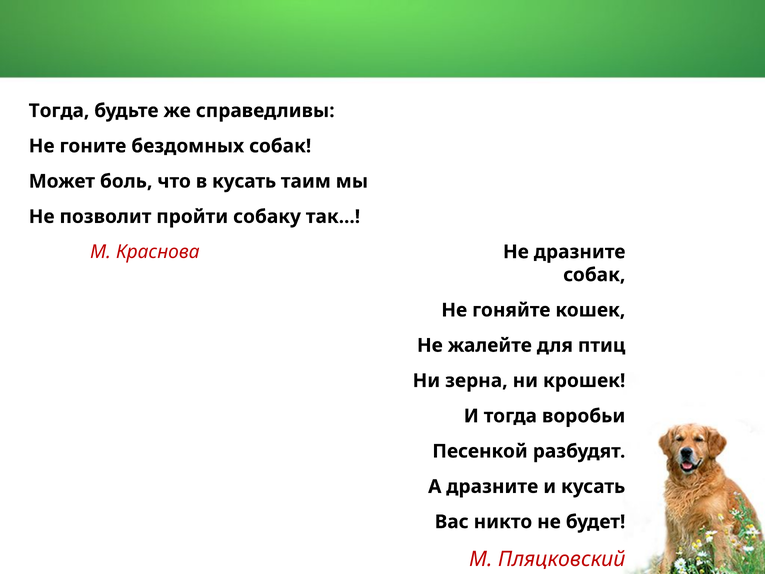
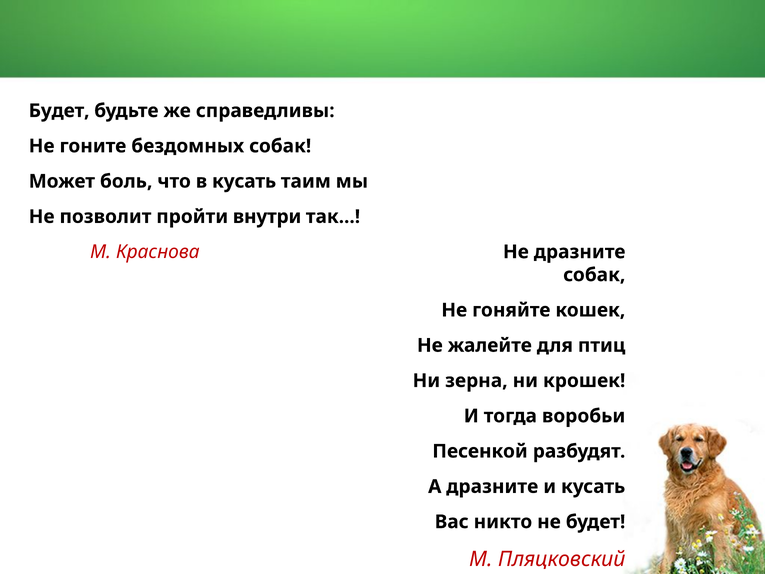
Тогда at (59, 111): Тогда -> Будет
собаку: собаку -> внутри
